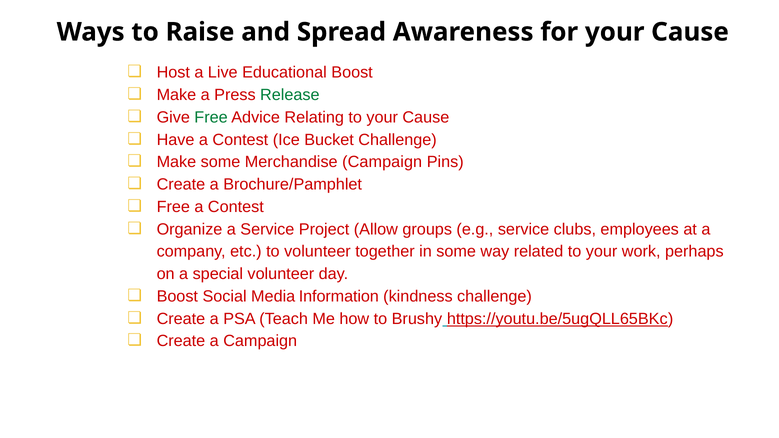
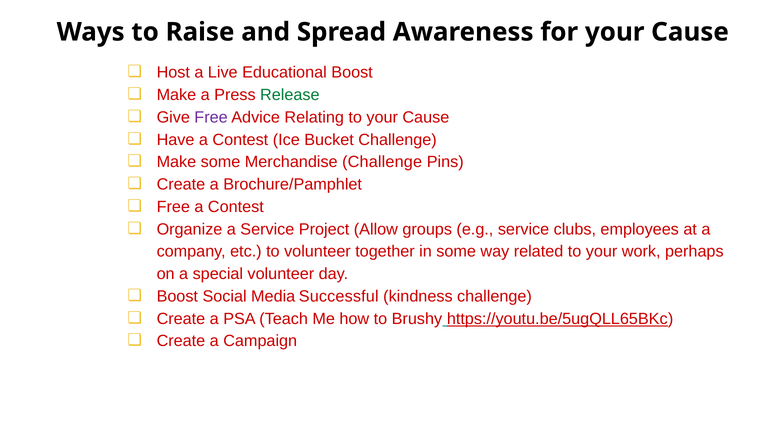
Free at (211, 117) colour: green -> purple
Merchandise Campaign: Campaign -> Challenge
Information: Information -> Successful
